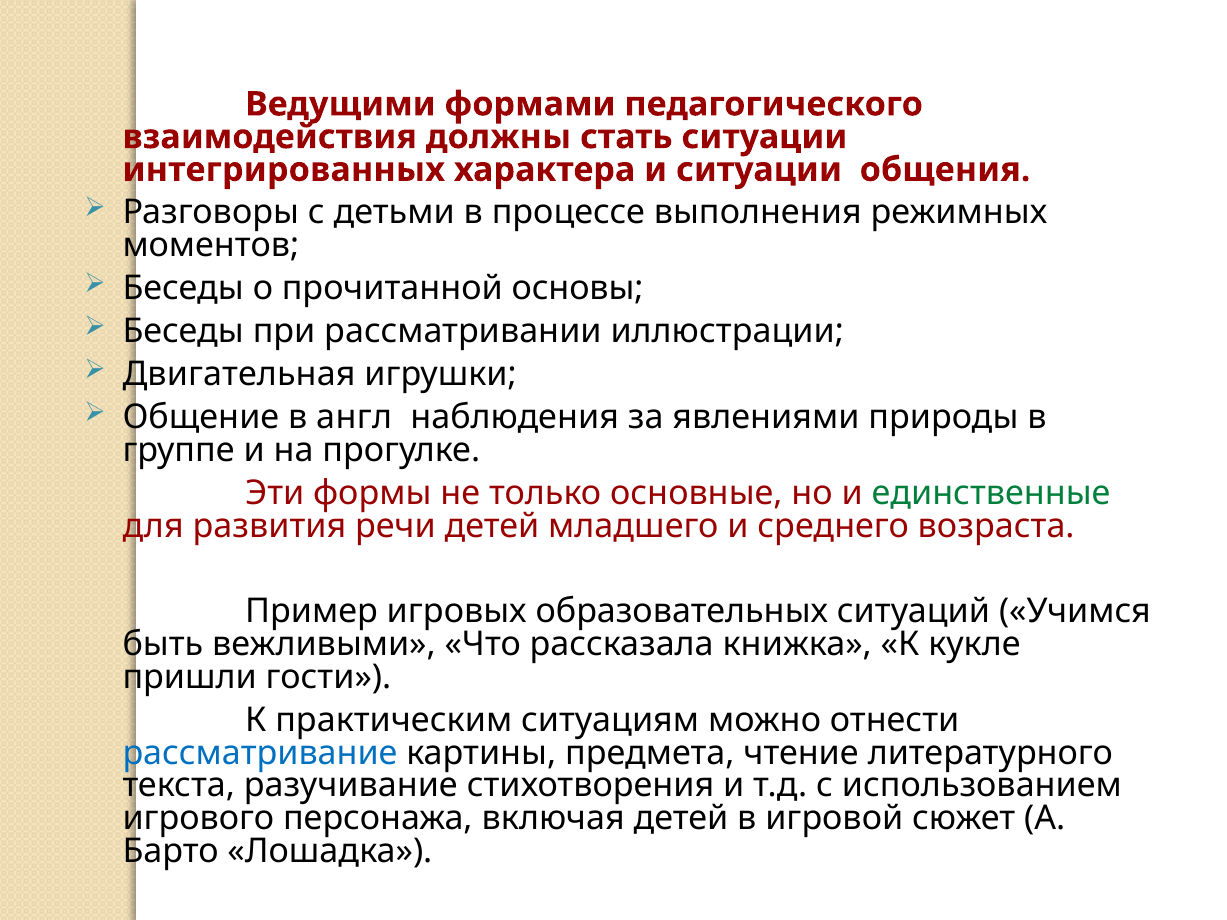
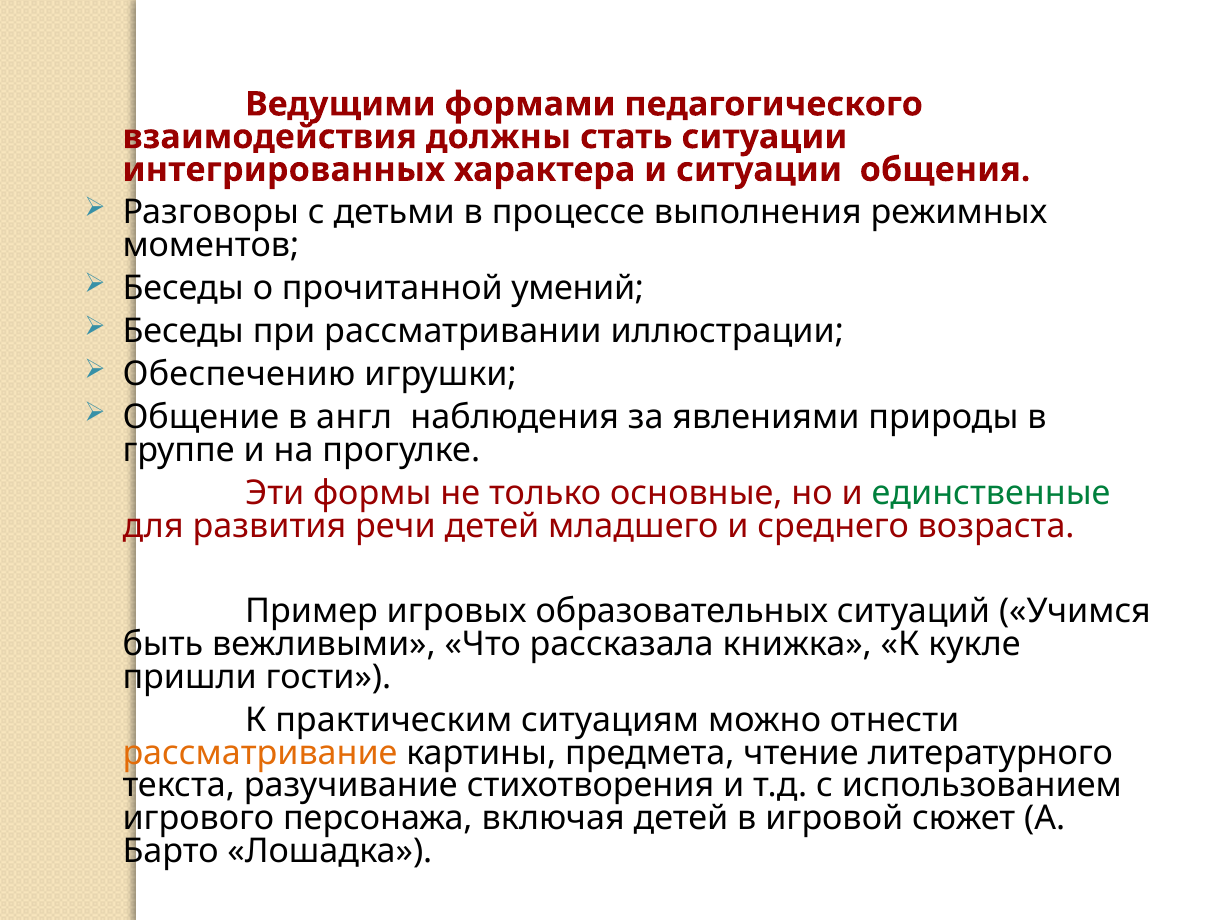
основы: основы -> умений
Двигательная: Двигательная -> Обеспечению
рассматривание colour: blue -> orange
